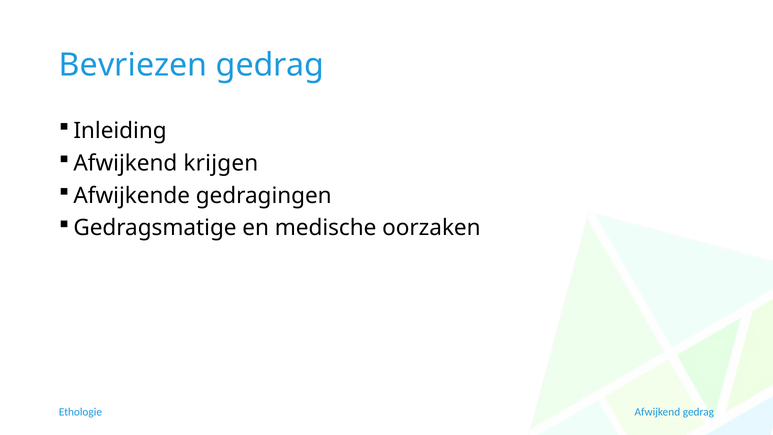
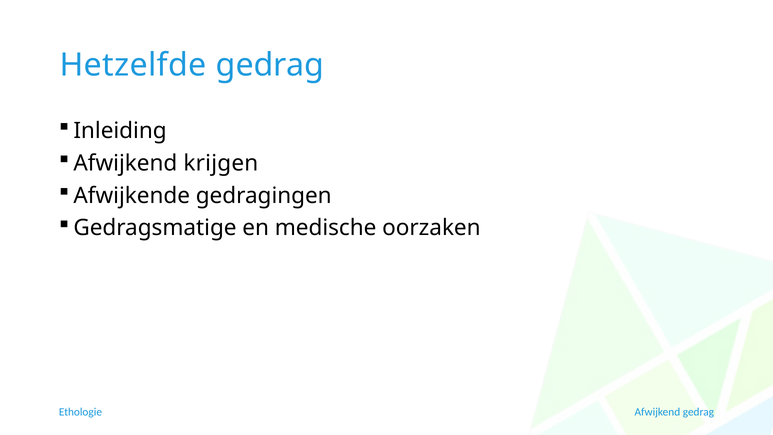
Bevriezen: Bevriezen -> Hetzelfde
